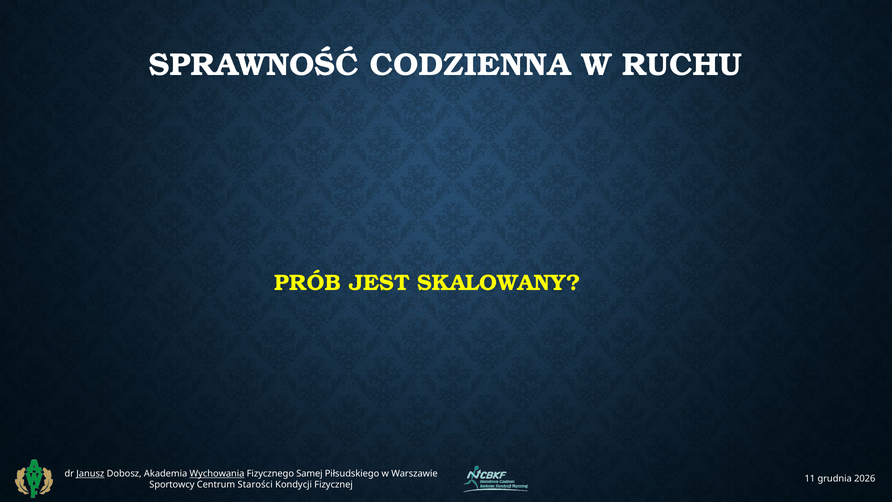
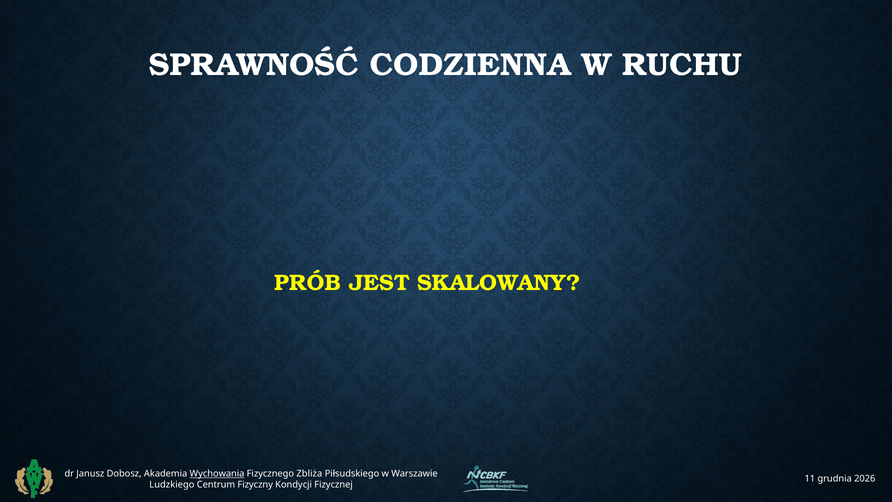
Janusz underline: present -> none
Samej: Samej -> Zbliża
Sportowcy: Sportowcy -> Ludzkiego
Starości: Starości -> Fizyczny
